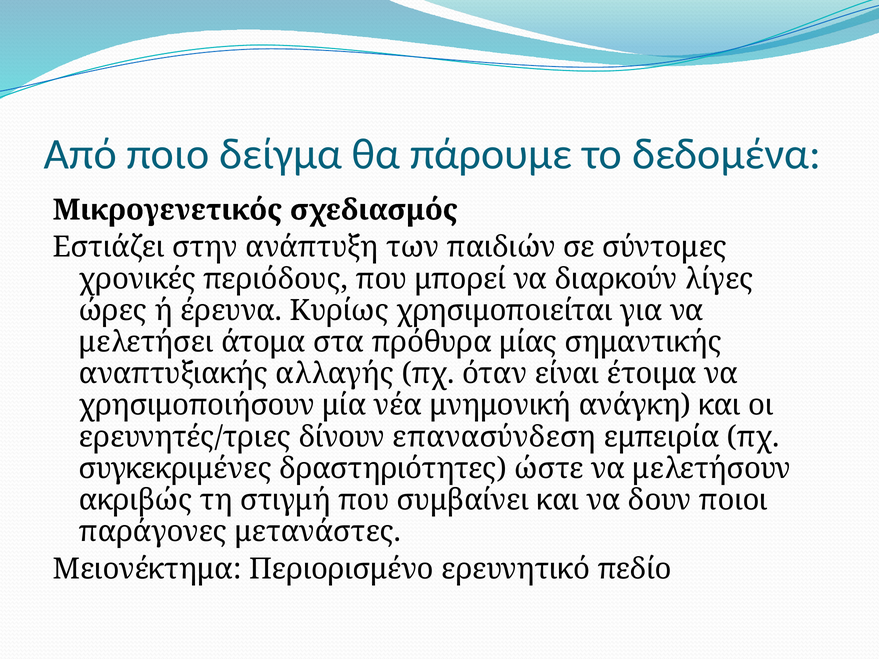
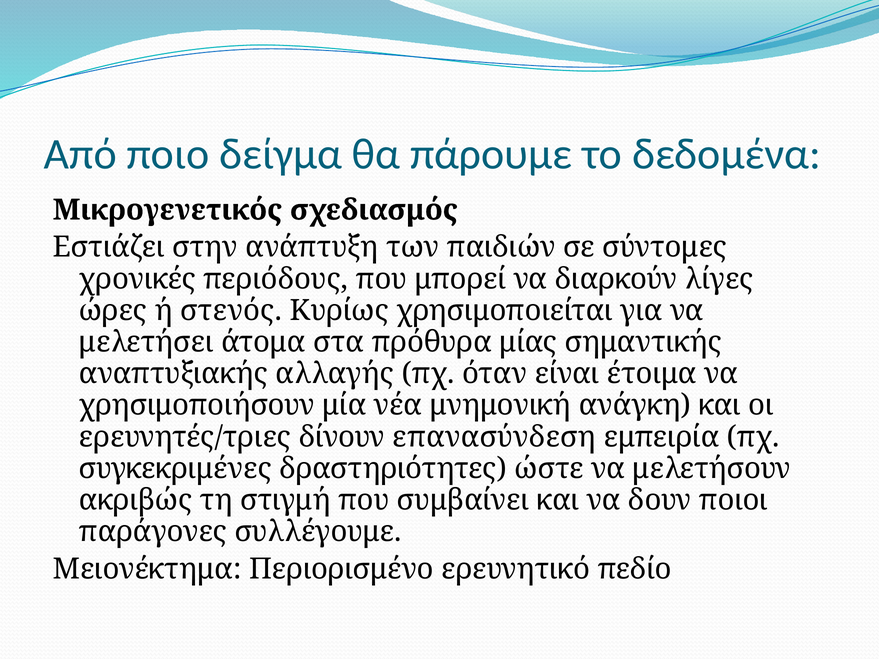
έρευνα: έρευνα -> στενός
μετανάστες: μετανάστες -> συλλέγουμε
